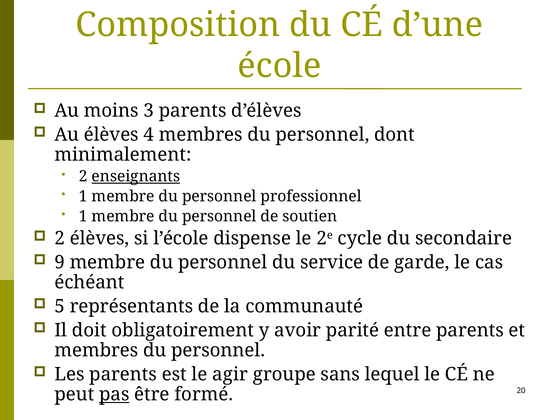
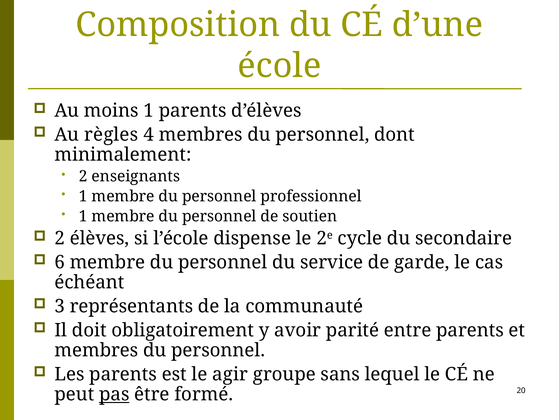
moins 3: 3 -> 1
Au élèves: élèves -> règles
enseignants underline: present -> none
9: 9 -> 6
5: 5 -> 3
